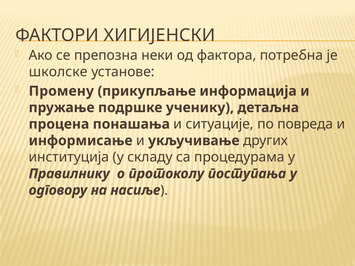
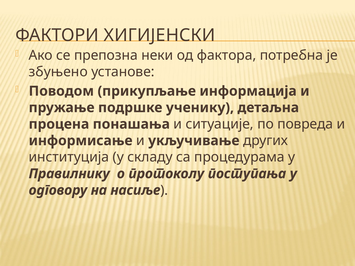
школске: школске -> збуњено
Промену: Промену -> Поводом
